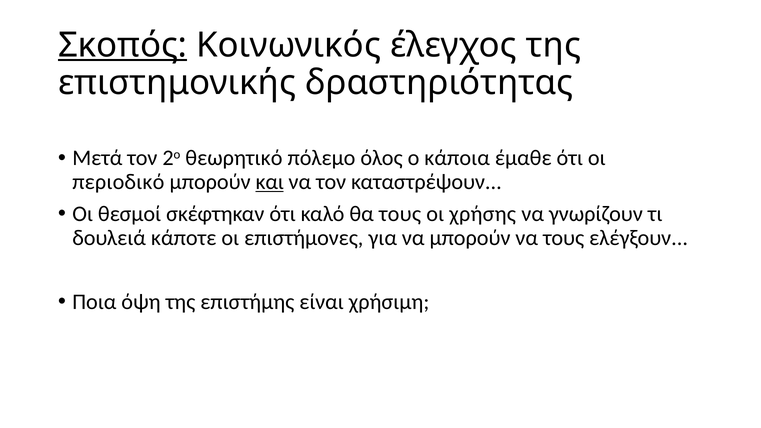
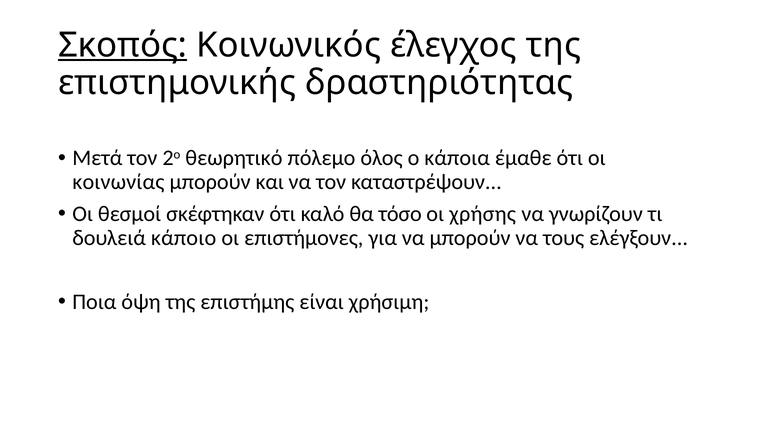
περιοδικό: περιοδικό -> κοινωνίας
και underline: present -> none
θα τους: τους -> τόσο
κάποτε: κάποτε -> κάποιο
